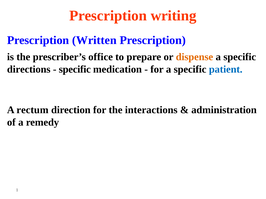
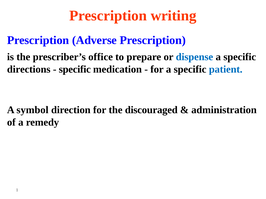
Written: Written -> Adverse
dispense colour: orange -> blue
rectum: rectum -> symbol
interactions: interactions -> discouraged
